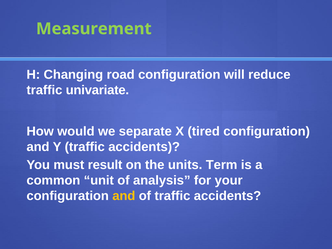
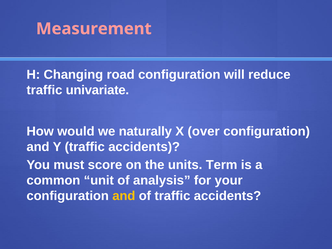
Measurement colour: light green -> pink
separate: separate -> naturally
tired: tired -> over
result: result -> score
